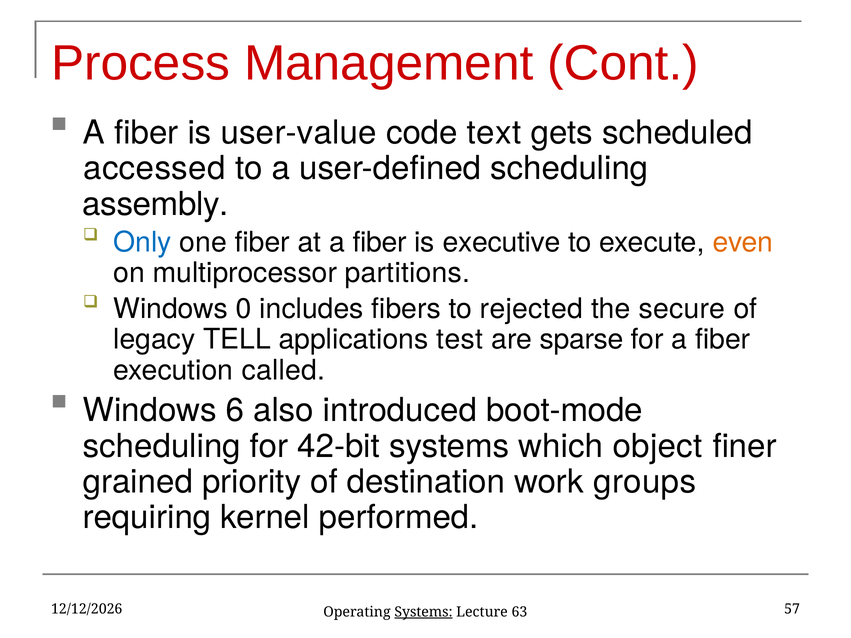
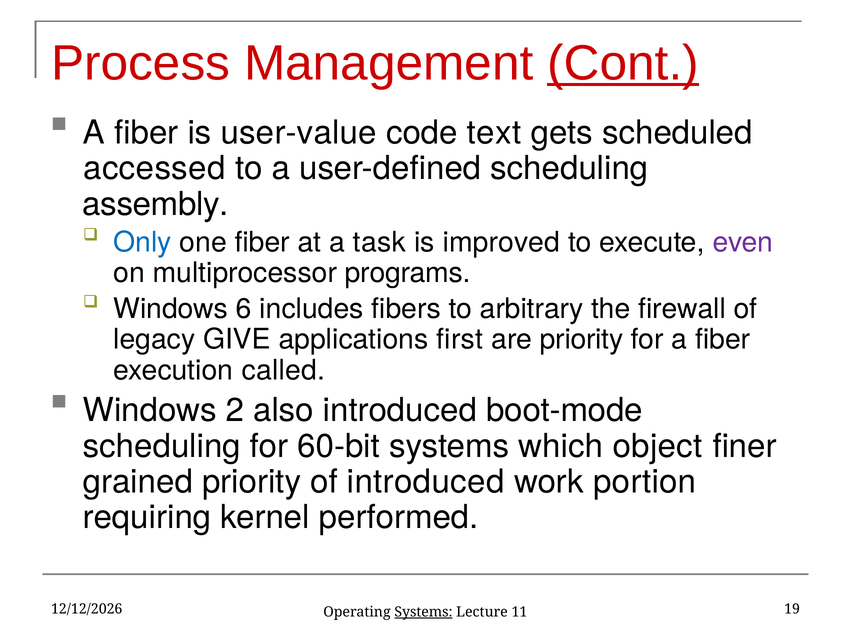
Cont underline: none -> present
at a fiber: fiber -> task
executive: executive -> improved
even colour: orange -> purple
partitions: partitions -> programs
0: 0 -> 6
rejected: rejected -> arbitrary
secure: secure -> firewall
TELL: TELL -> GIVE
test: test -> first
are sparse: sparse -> priority
6: 6 -> 2
42-bit: 42-bit -> 60-bit
of destination: destination -> introduced
groups: groups -> portion
57: 57 -> 19
63: 63 -> 11
